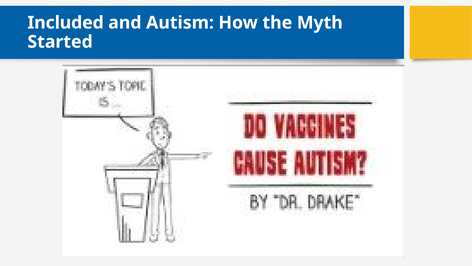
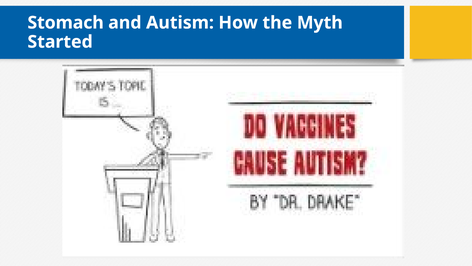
Included: Included -> Stomach
